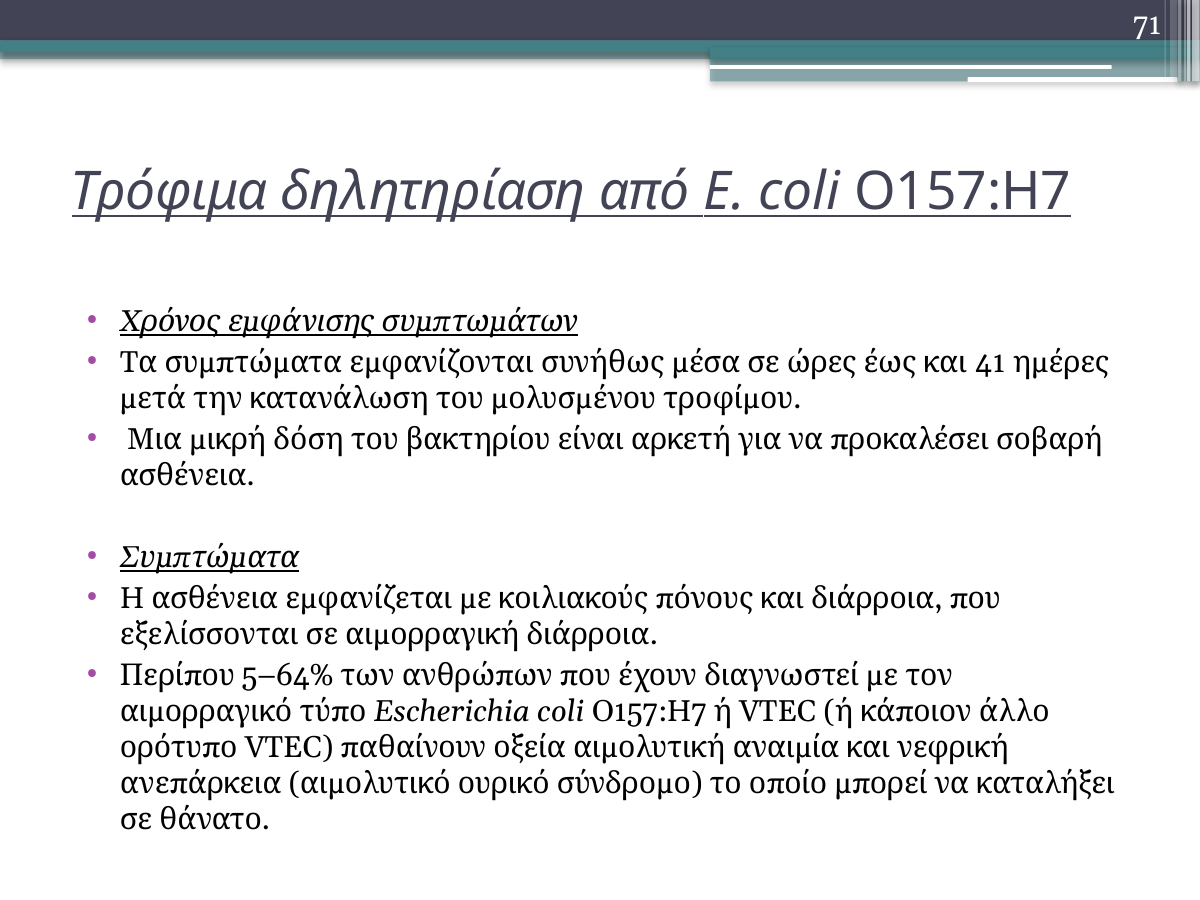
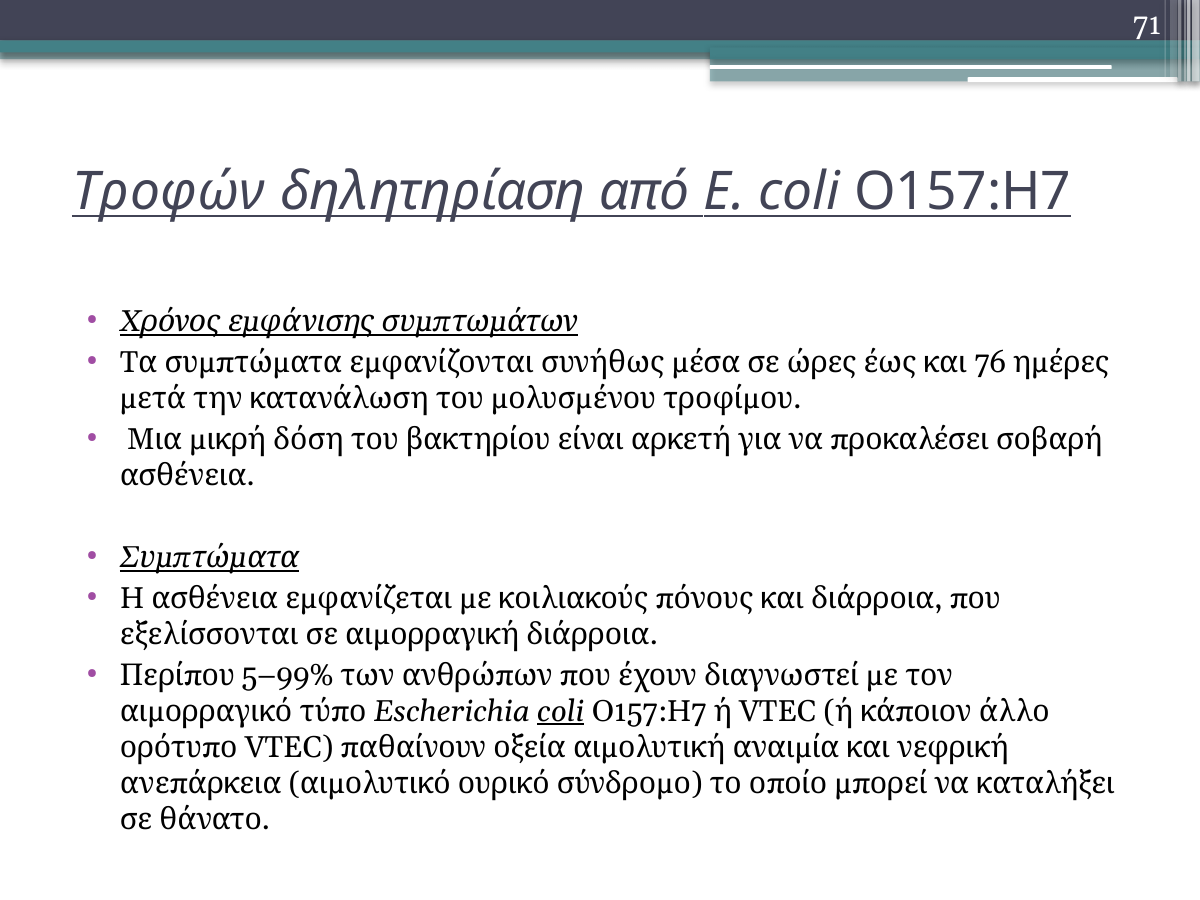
Τρόφιμα: Τρόφιμα -> Τροφών
41: 41 -> 76
5–64%: 5–64% -> 5–99%
coli at (561, 711) underline: none -> present
